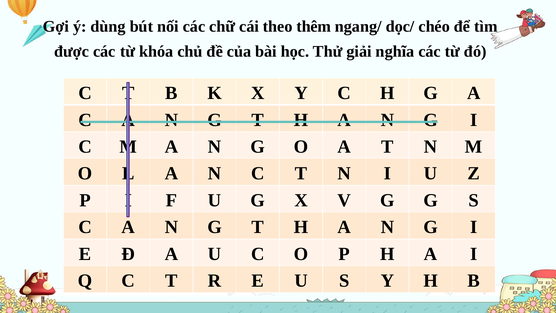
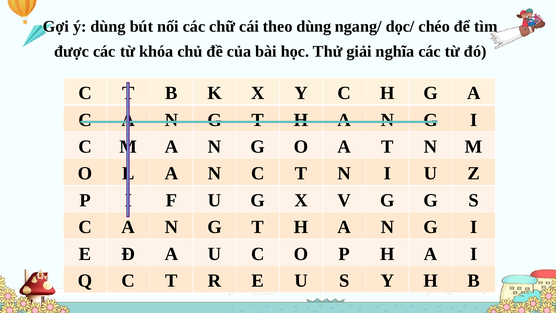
theo thêm: thêm -> dùng
